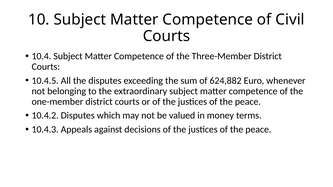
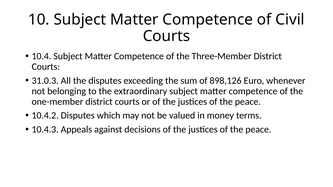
10.4.5: 10.4.5 -> 31.0.3
624,882: 624,882 -> 898,126
